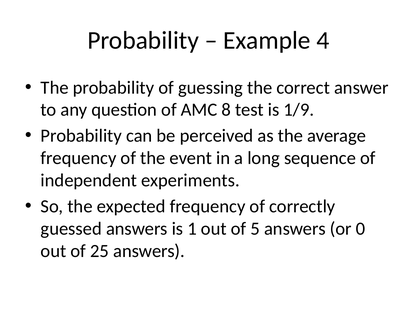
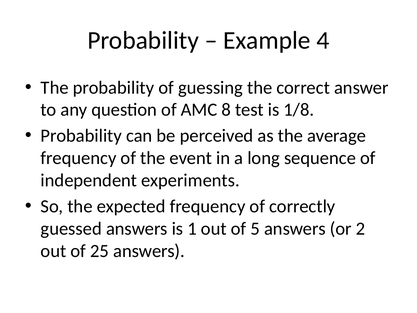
1/9: 1/9 -> 1/8
0: 0 -> 2
